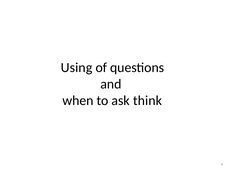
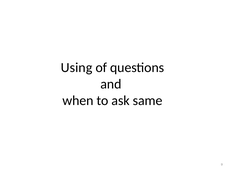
think: think -> same
